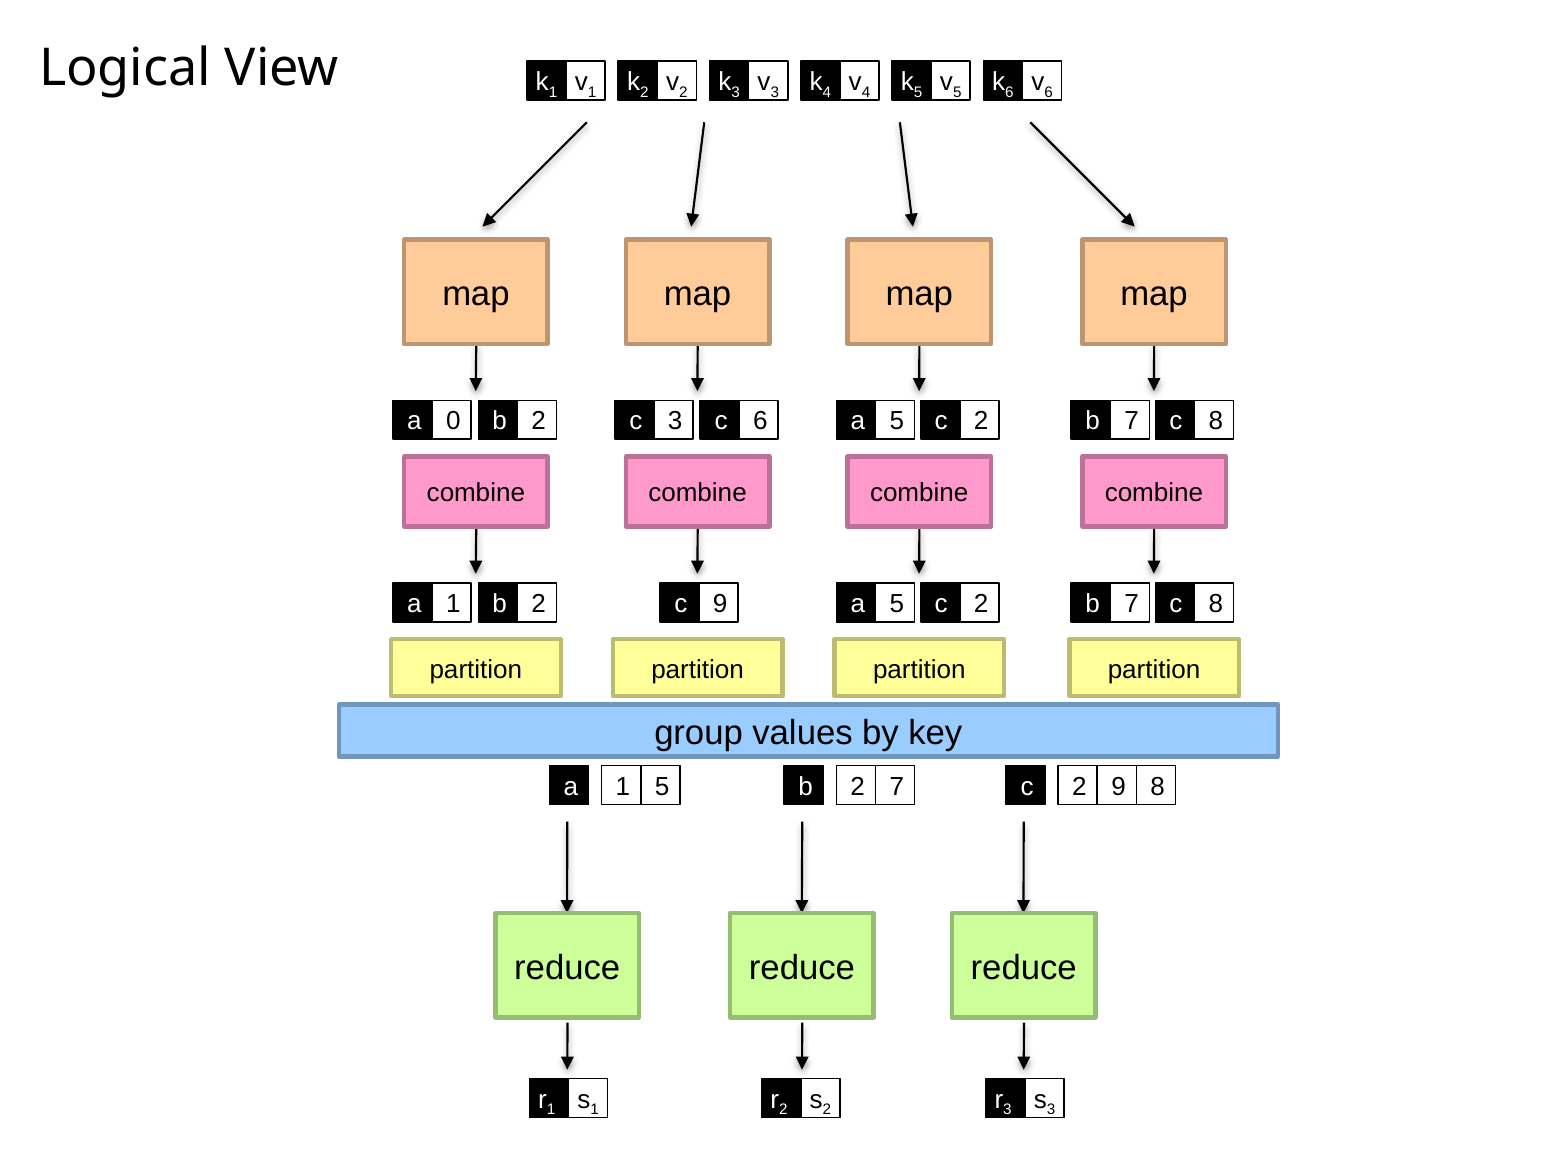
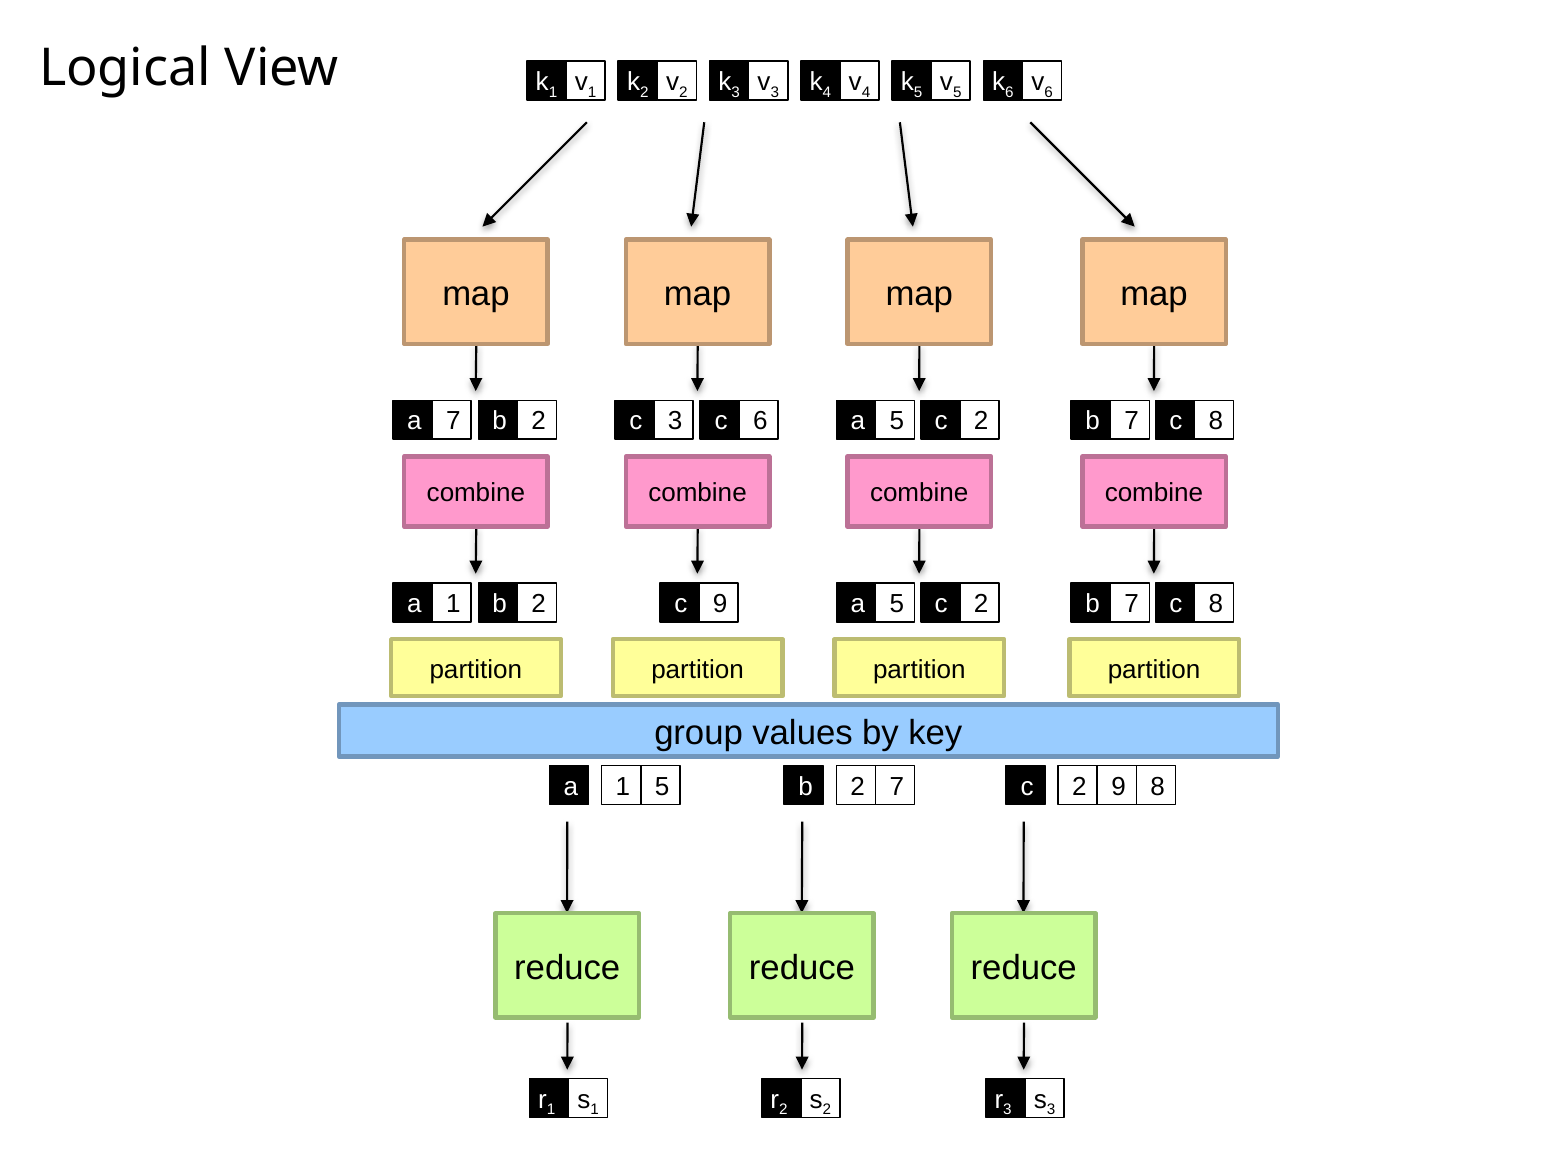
a 0: 0 -> 7
